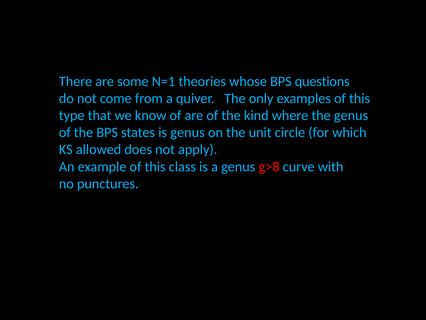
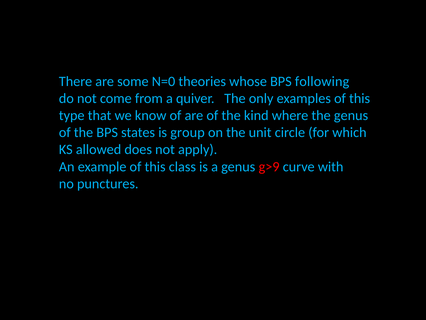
N=1: N=1 -> N=0
questions: questions -> following
is genus: genus -> group
g>8: g>8 -> g>9
